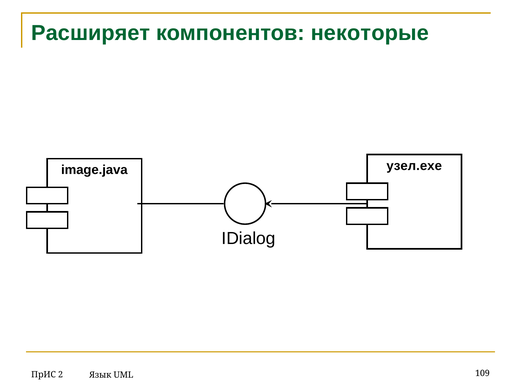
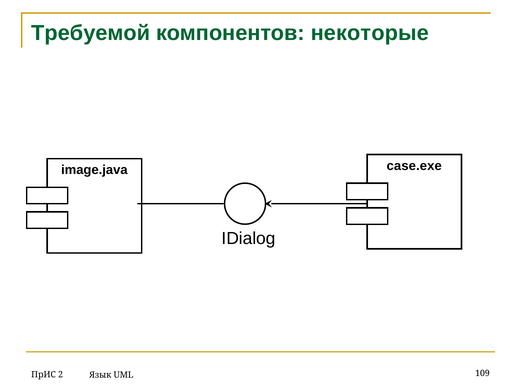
Расширяет: Расширяет -> Требуемой
узел.exe: узел.exe -> case.exe
